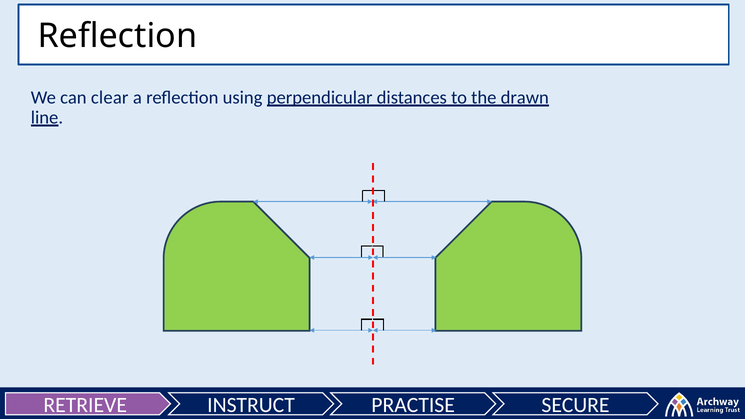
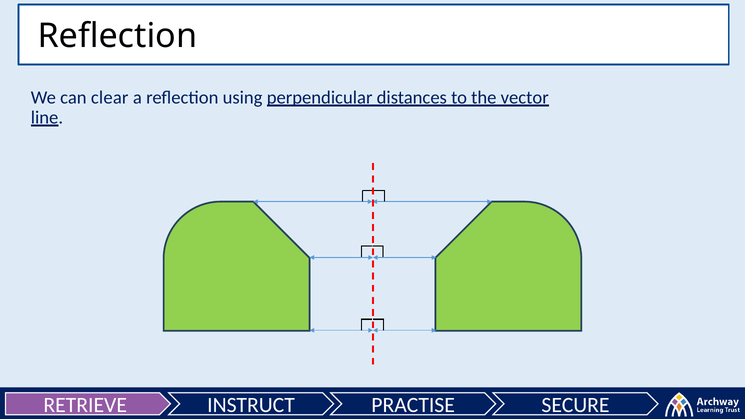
drawn: drawn -> vector
